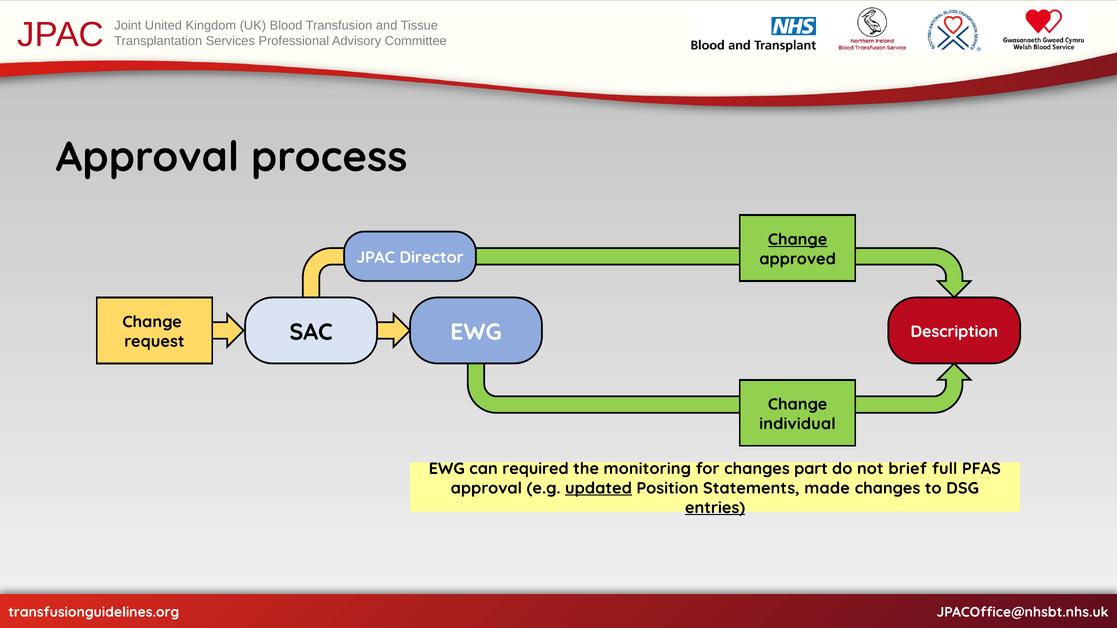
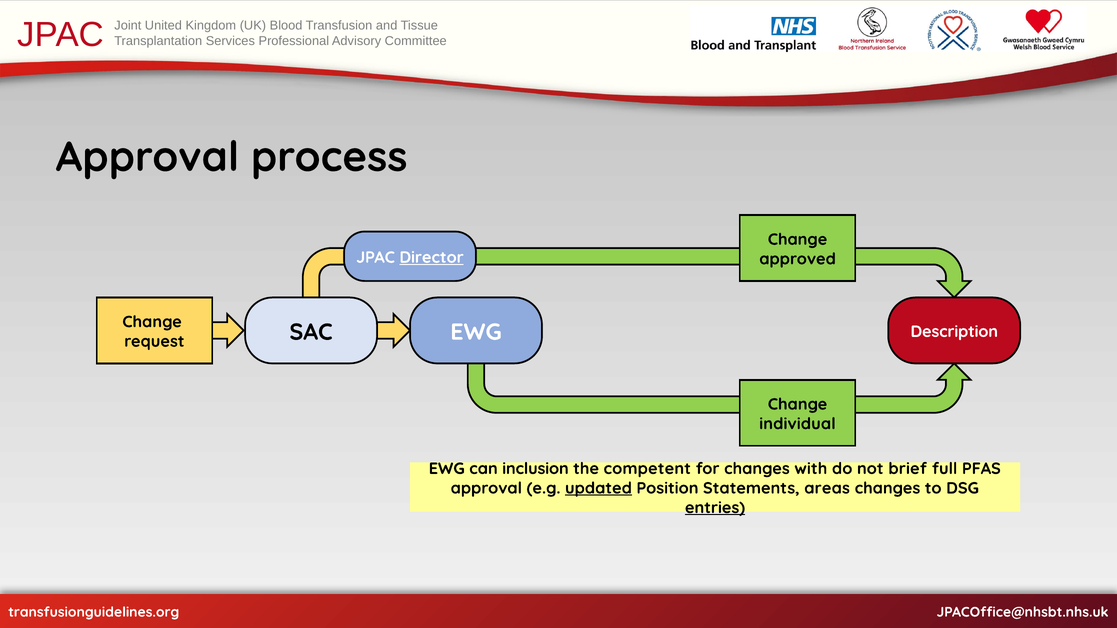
Change at (798, 240) underline: present -> none
Director underline: none -> present
required: required -> inclusion
monitoring: monitoring -> competent
part: part -> with
made: made -> areas
